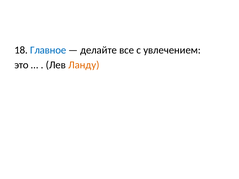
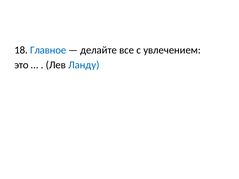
Ланду colour: orange -> blue
